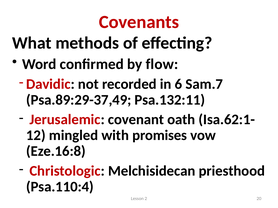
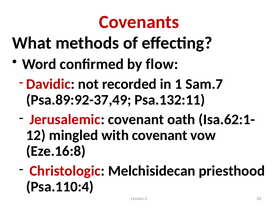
6: 6 -> 1
Psa.89:29-37,49: Psa.89:29-37,49 -> Psa.89:92-37,49
with promises: promises -> covenant
